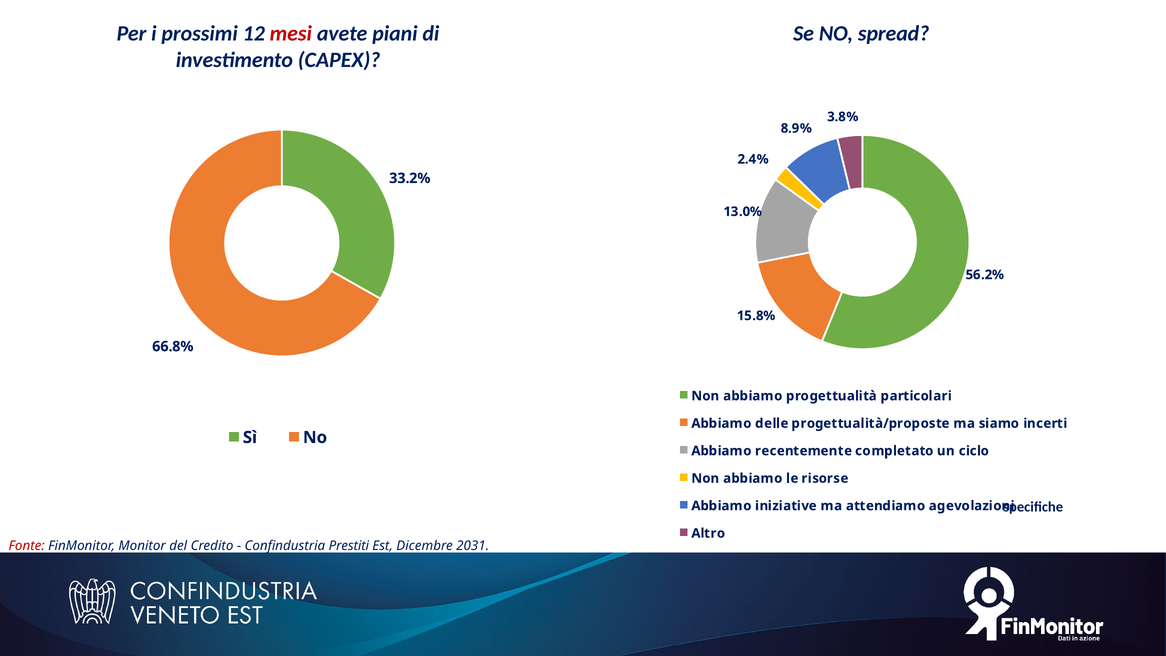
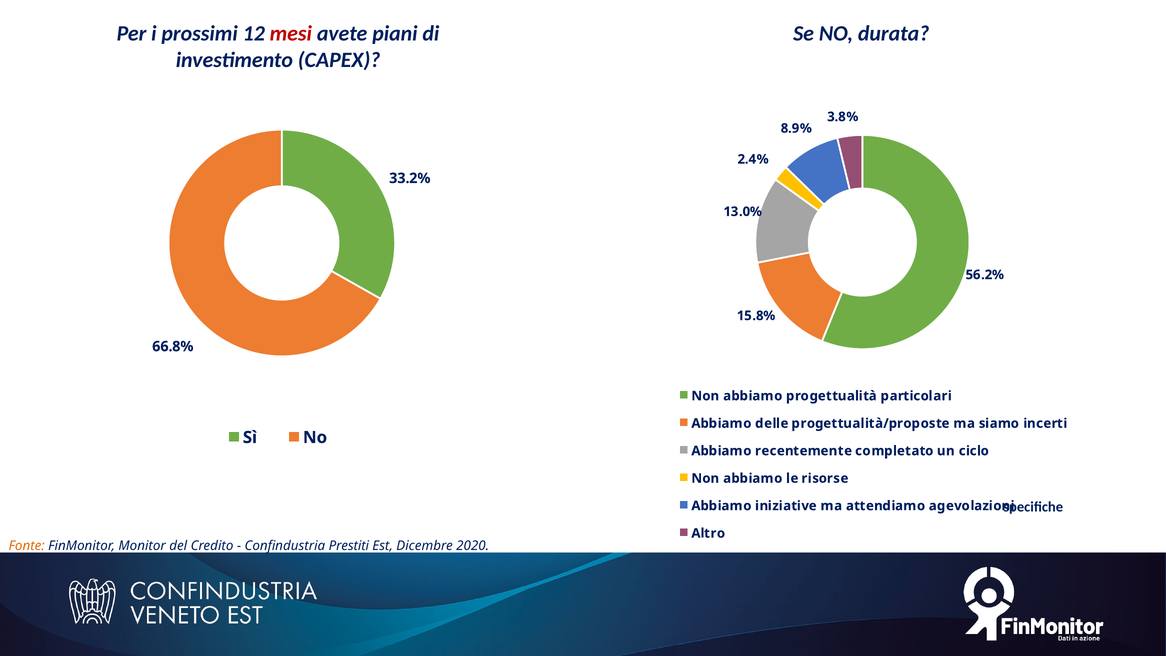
spread: spread -> durata
Fonte colour: red -> orange
2031: 2031 -> 2020
